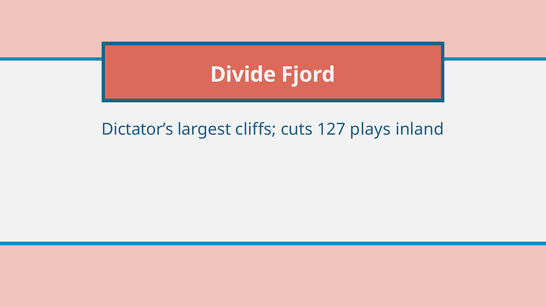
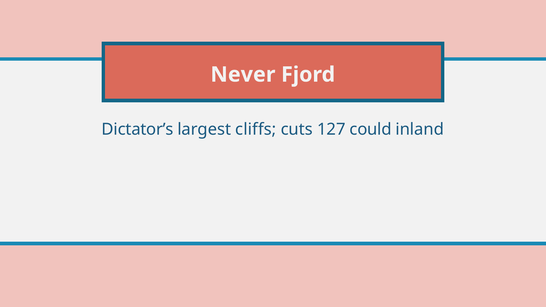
Divide: Divide -> Never
plays: plays -> could
